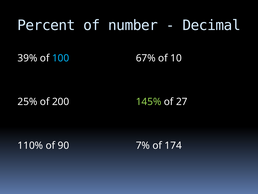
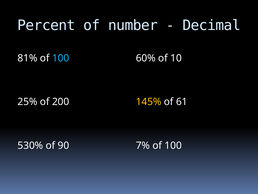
39%: 39% -> 81%
67%: 67% -> 60%
145% colour: light green -> yellow
27: 27 -> 61
110%: 110% -> 530%
7% of 174: 174 -> 100
